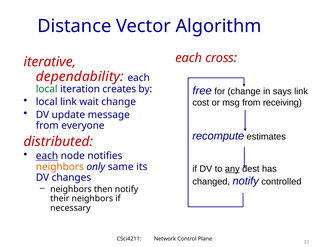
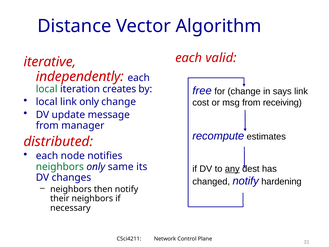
cross: cross -> valid
dependability: dependability -> independently
link wait: wait -> only
everyone: everyone -> manager
each at (47, 156) underline: present -> none
neighbors at (60, 167) colour: orange -> green
controlled: controlled -> hardening
